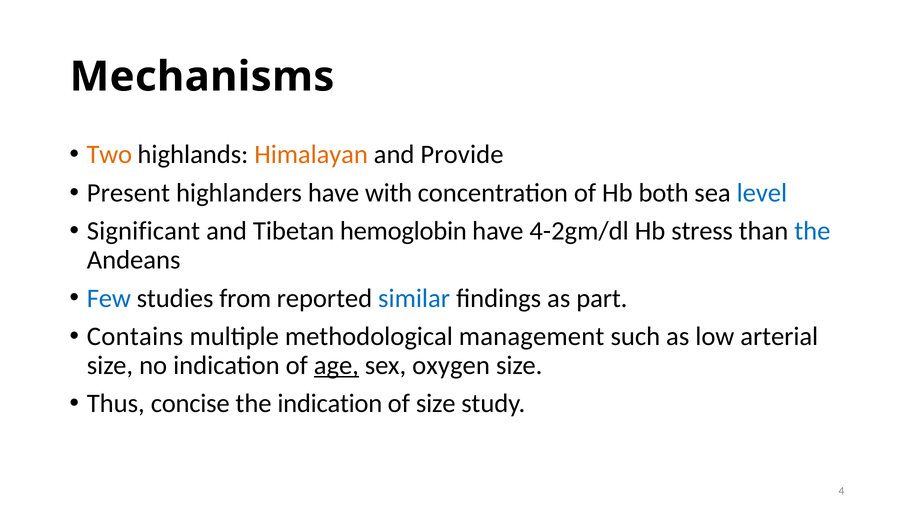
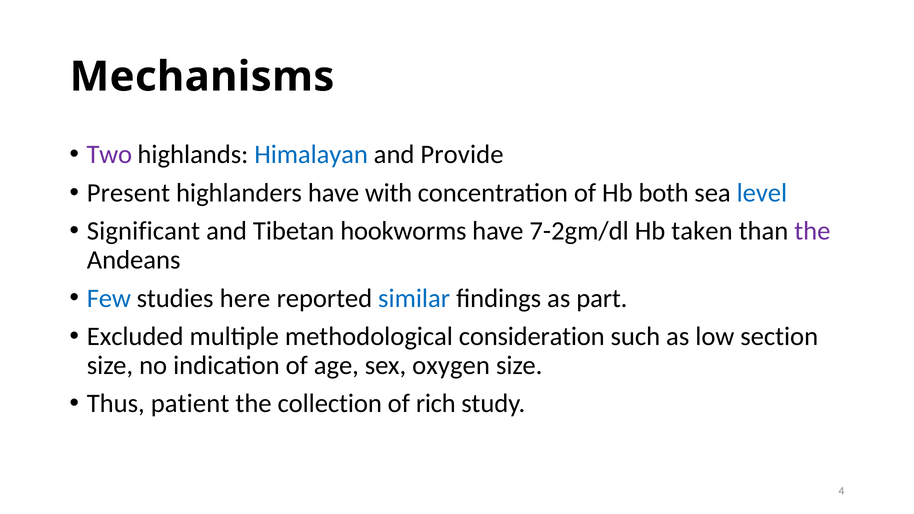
Two colour: orange -> purple
Himalayan colour: orange -> blue
hemoglobin: hemoglobin -> hookworms
4-2gm/dl: 4-2gm/dl -> 7-2gm/dl
stress: stress -> taken
the at (812, 231) colour: blue -> purple
from: from -> here
Contains: Contains -> Excluded
management: management -> consideration
arterial: arterial -> section
age underline: present -> none
concise: concise -> patient
the indication: indication -> collection
of size: size -> rich
